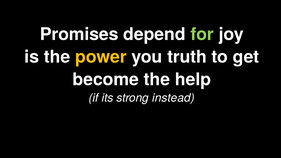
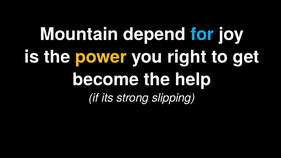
Promises: Promises -> Mountain
for colour: light green -> light blue
truth: truth -> right
instead: instead -> slipping
